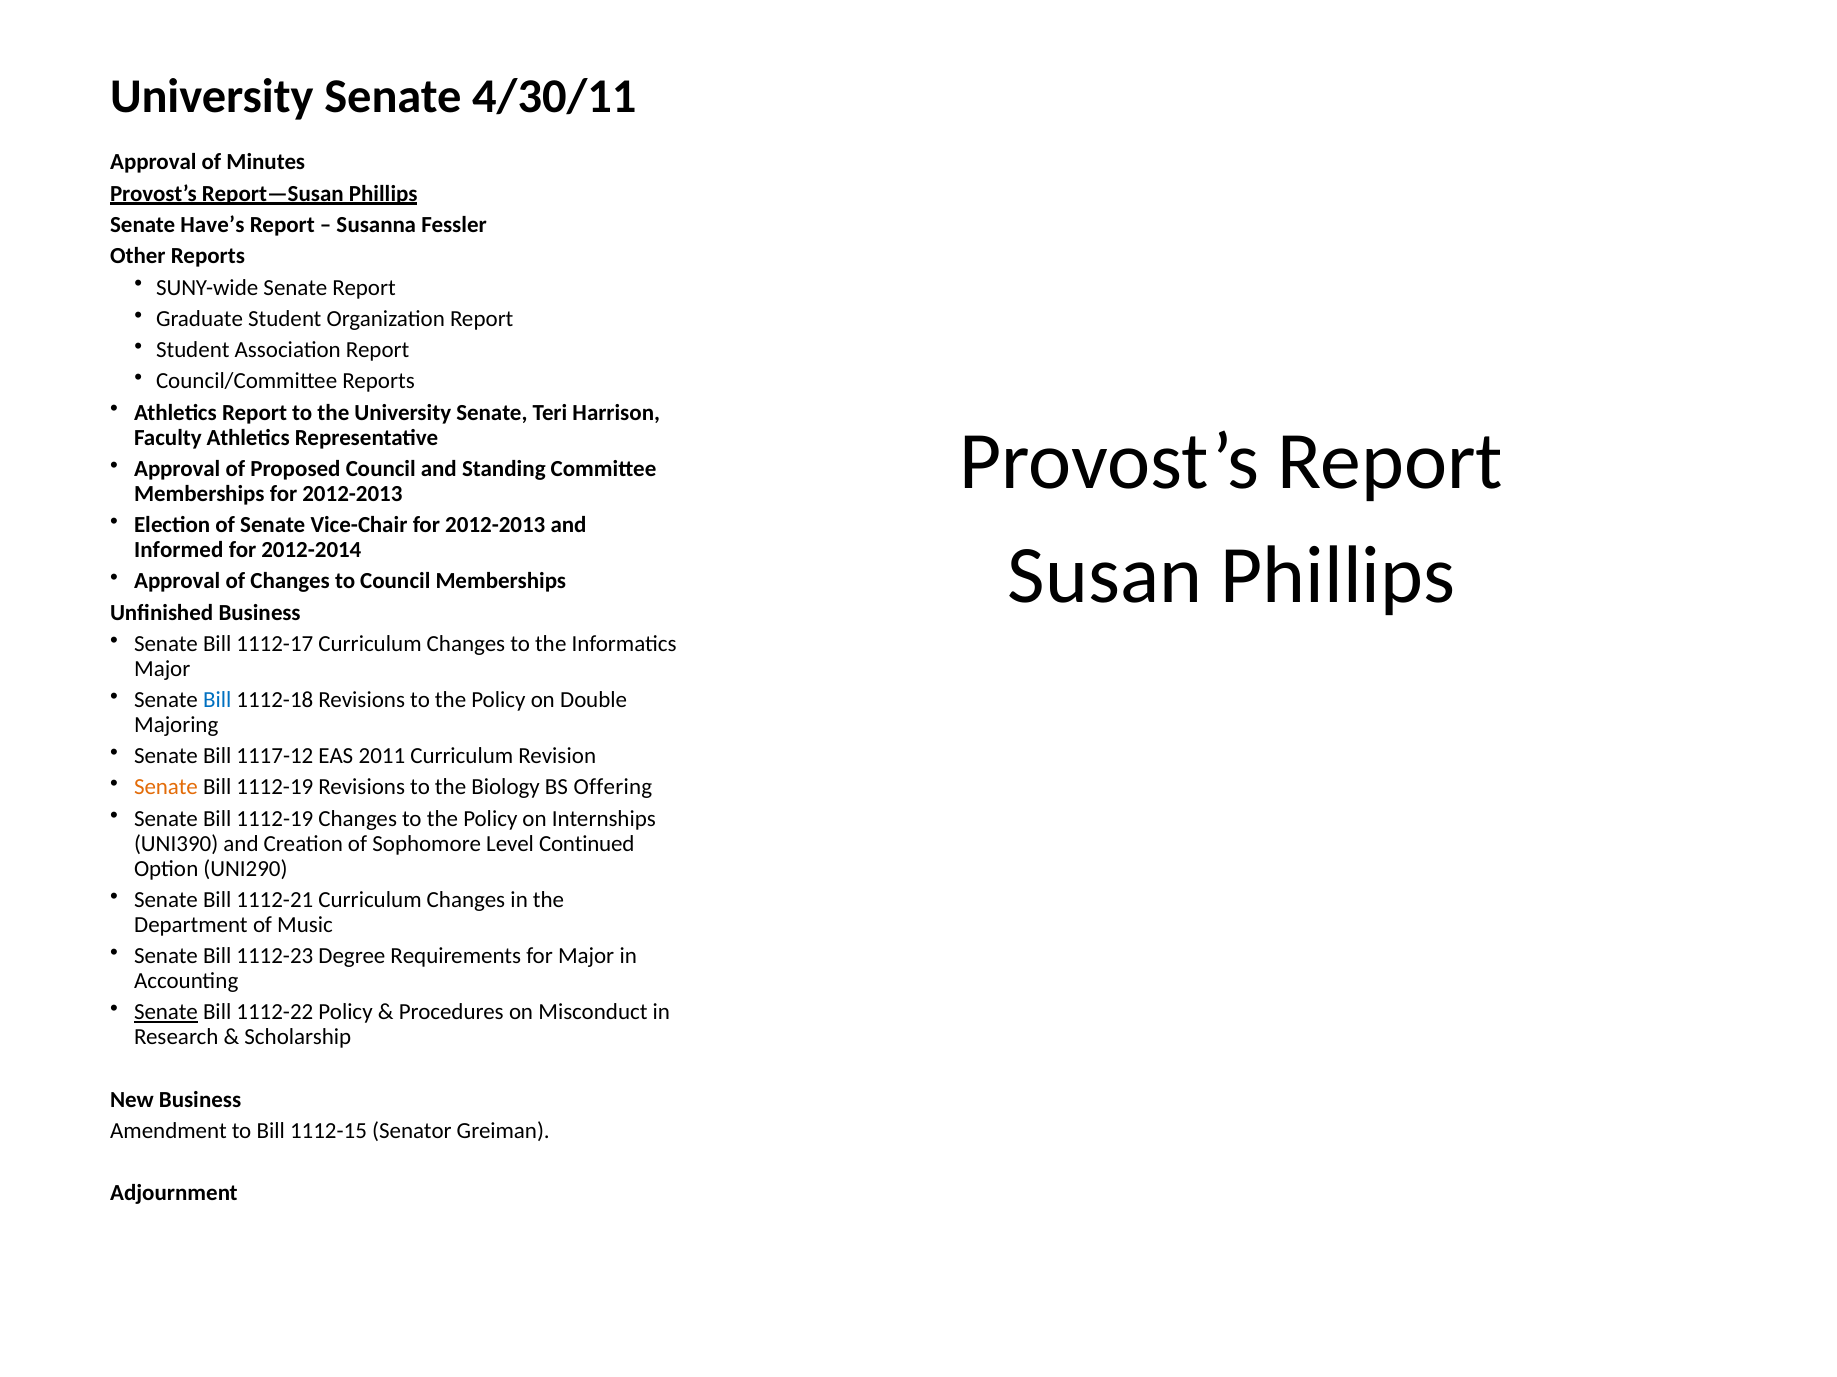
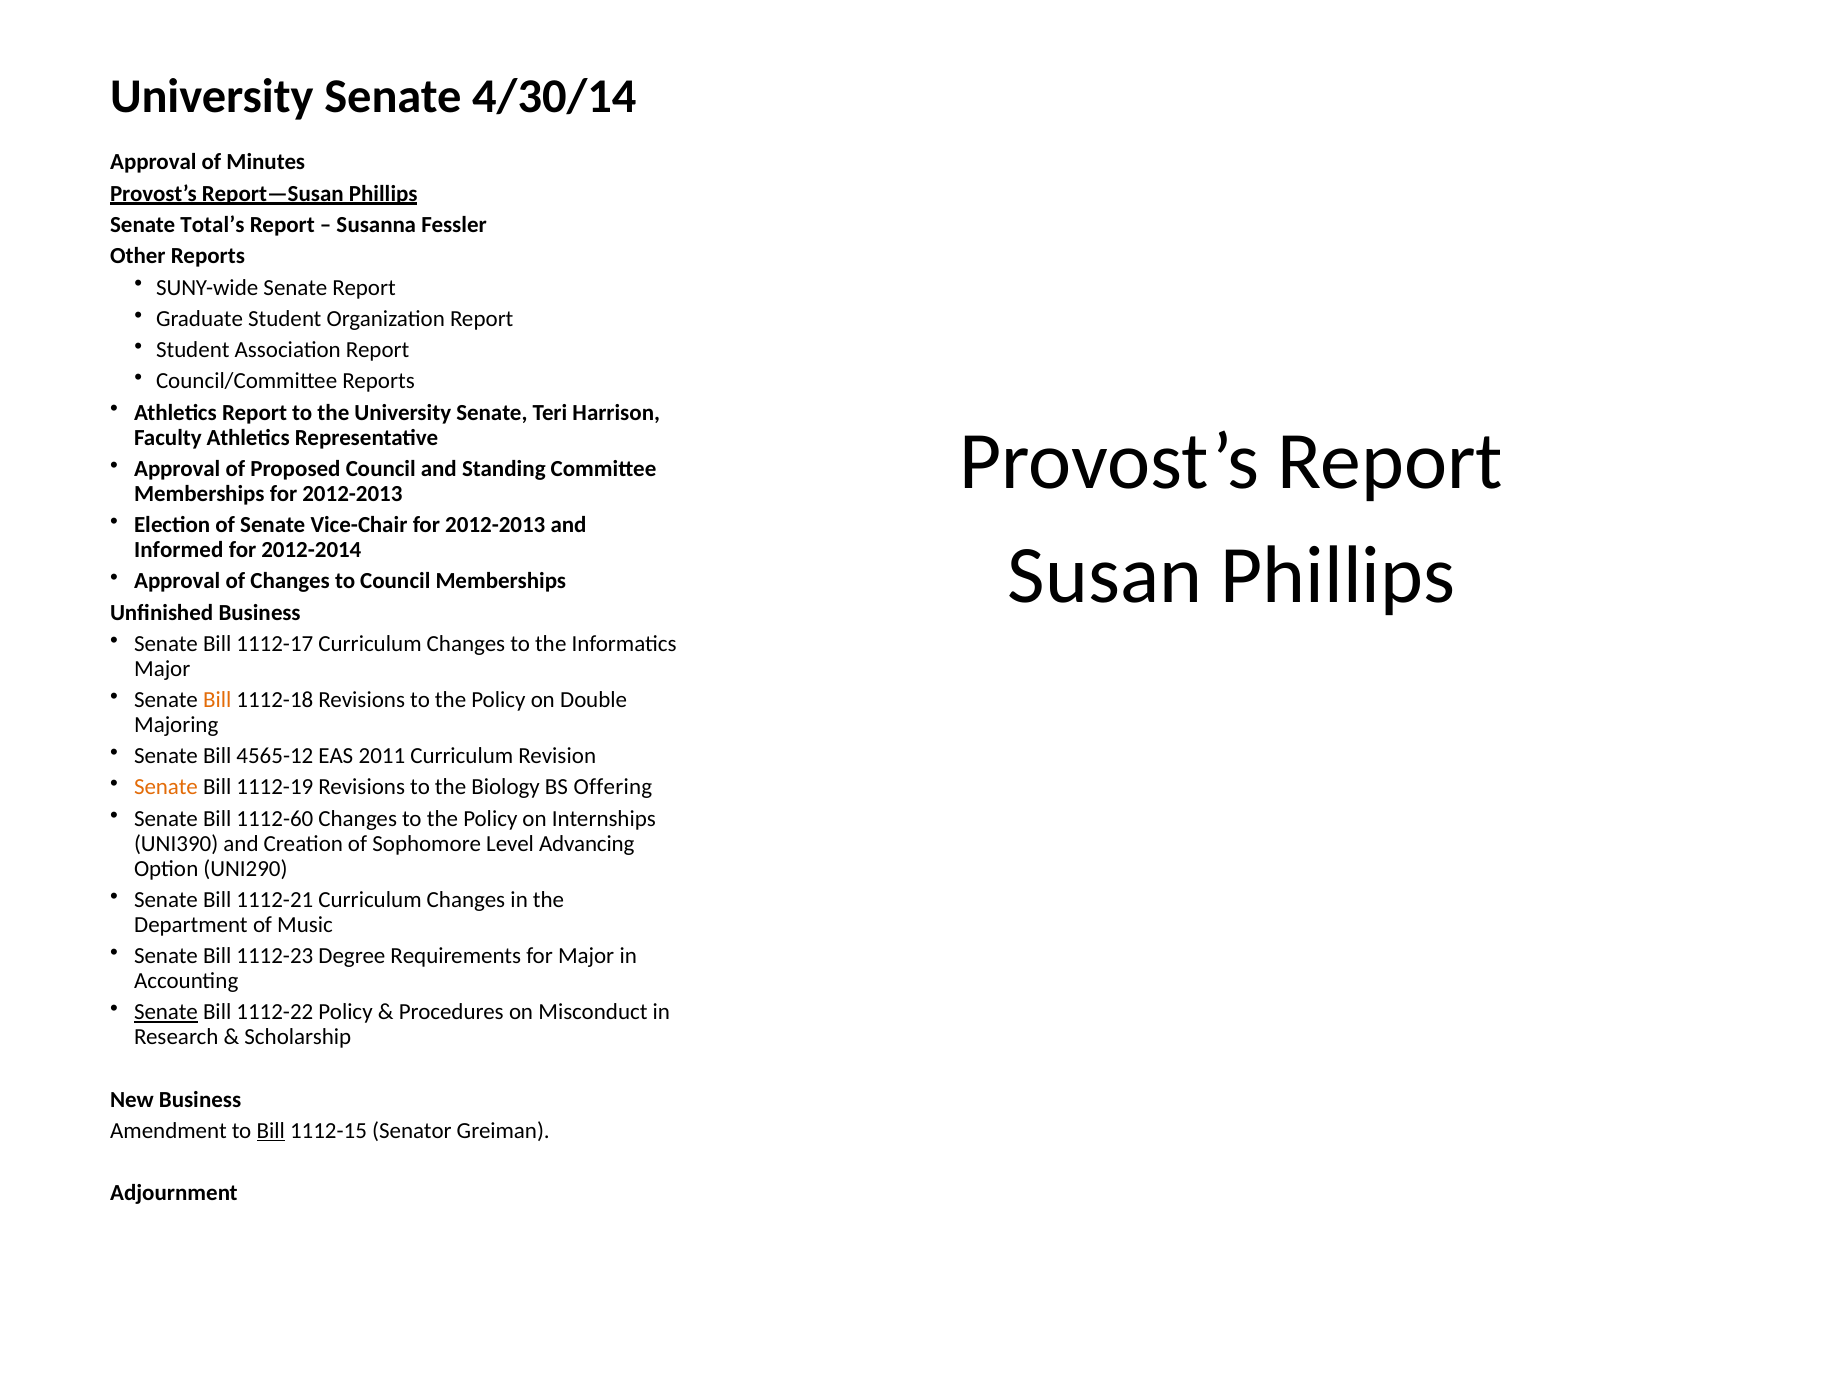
4/30/11: 4/30/11 -> 4/30/14
Have’s: Have’s -> Total’s
Bill at (217, 700) colour: blue -> orange
1117-12: 1117-12 -> 4565-12
1112-19 at (275, 819): 1112-19 -> 1112-60
Continued: Continued -> Advancing
Bill at (271, 1131) underline: none -> present
